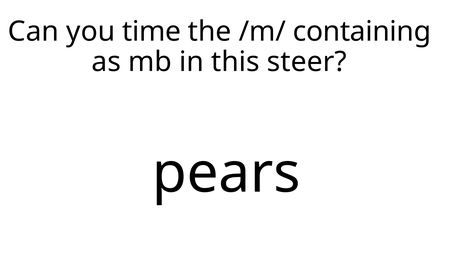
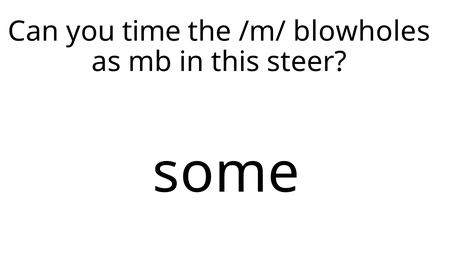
containing: containing -> blowholes
pears: pears -> some
